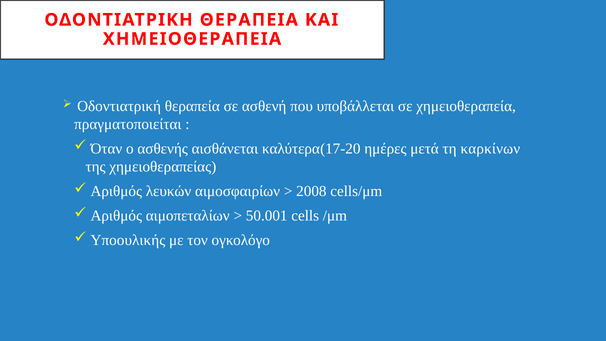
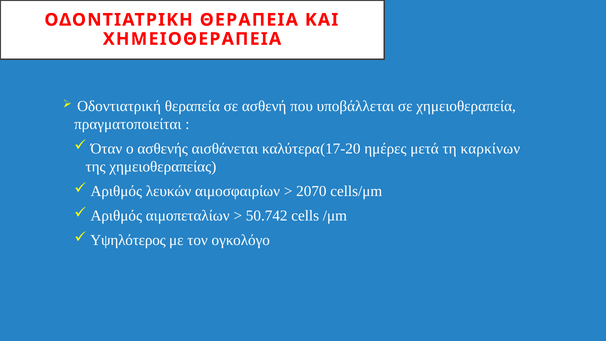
2008: 2008 -> 2070
50.001: 50.001 -> 50.742
Υποουλικής: Υποουλικής -> Υψηλότερος
